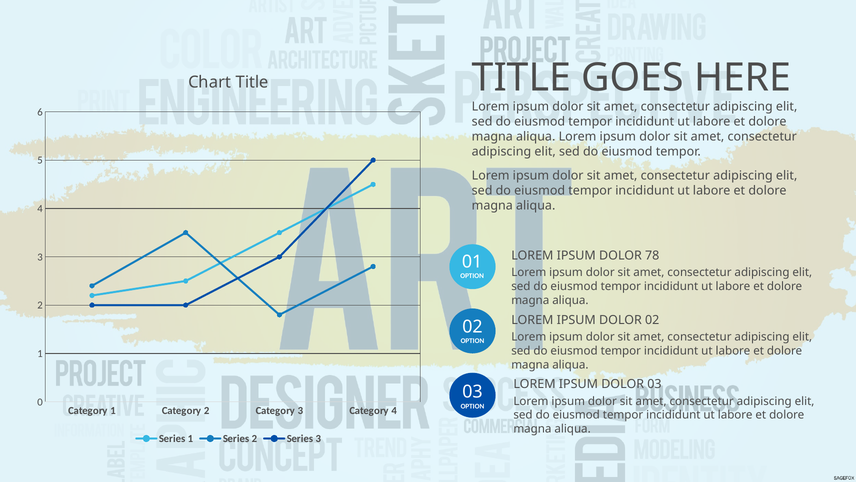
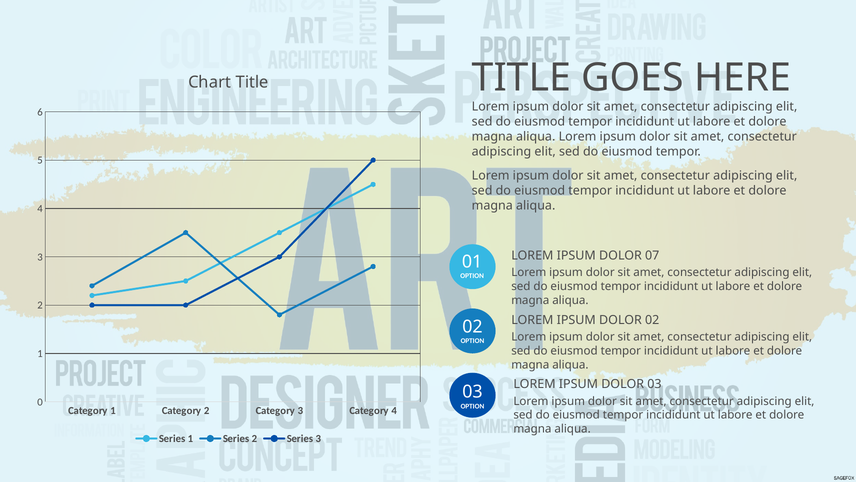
78: 78 -> 07
